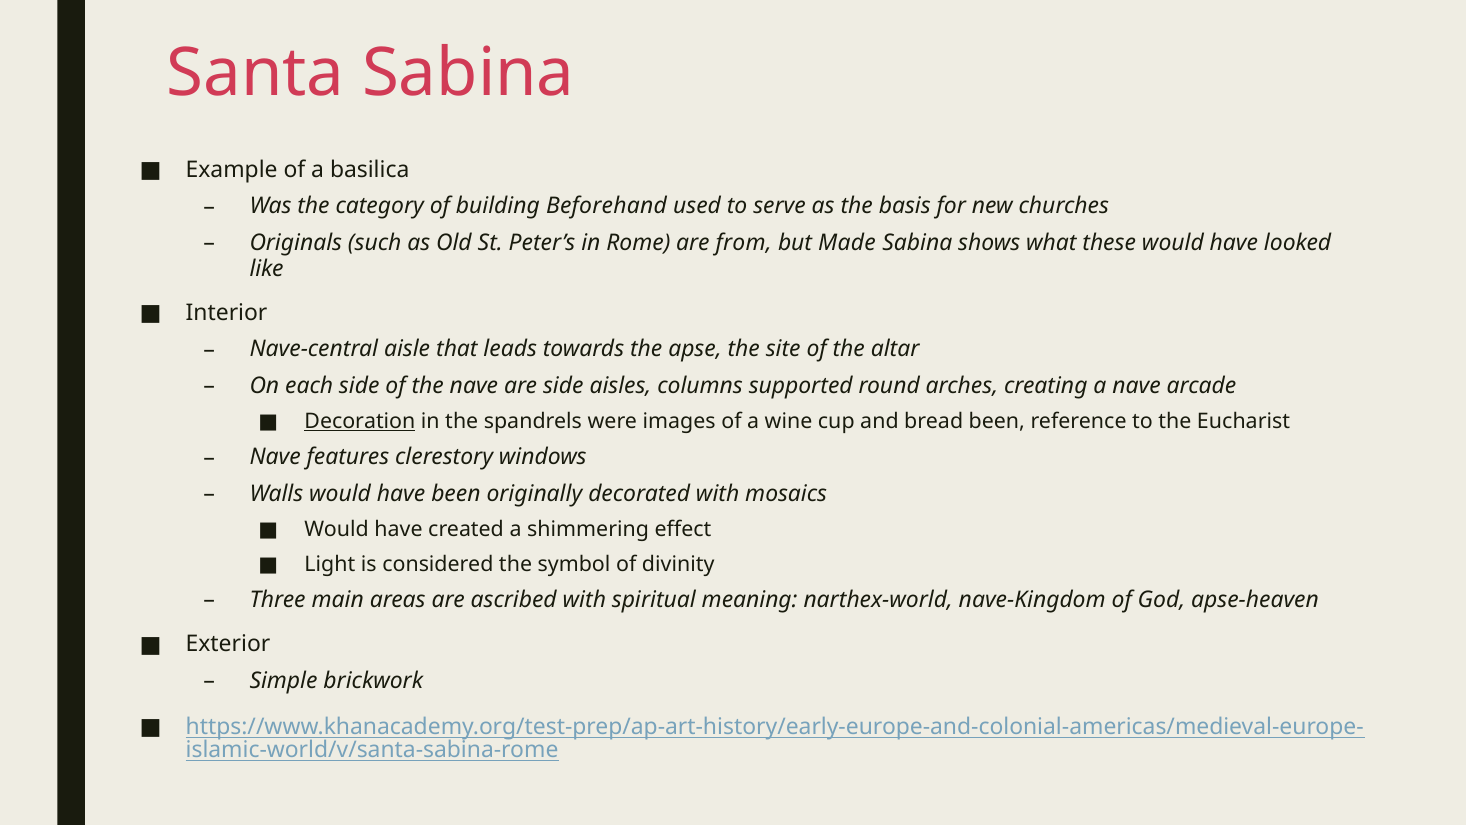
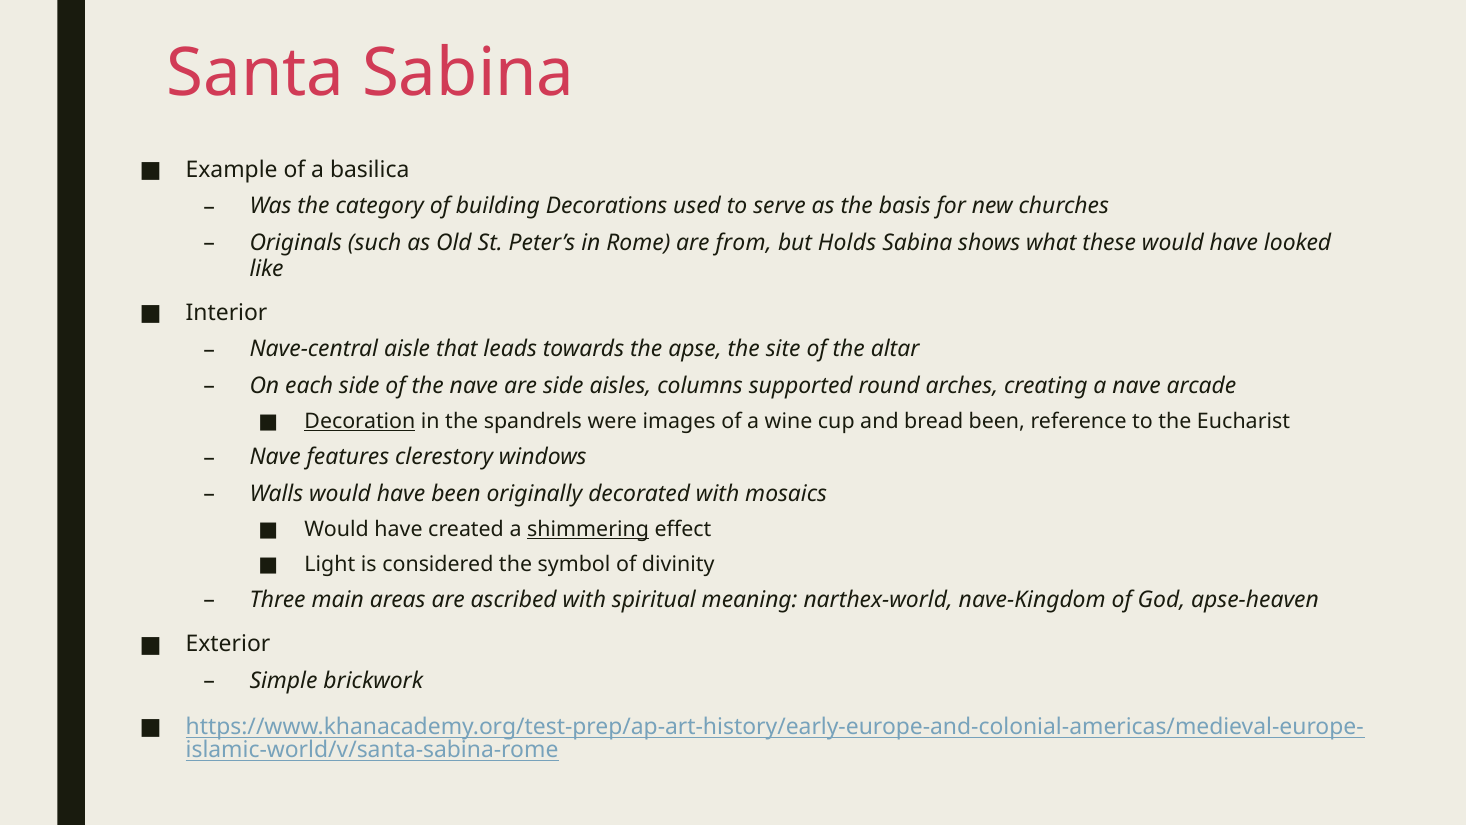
Beforehand: Beforehand -> Decorations
Made: Made -> Holds
shimmering underline: none -> present
